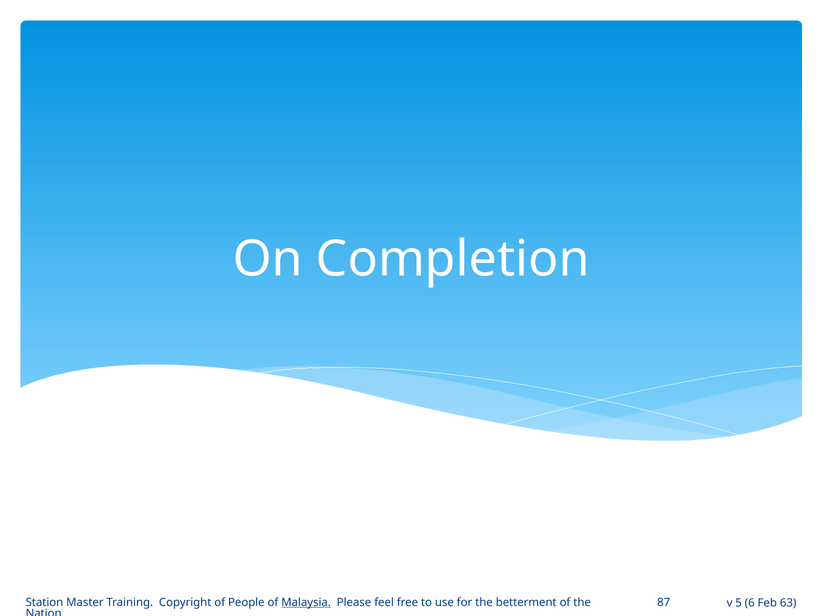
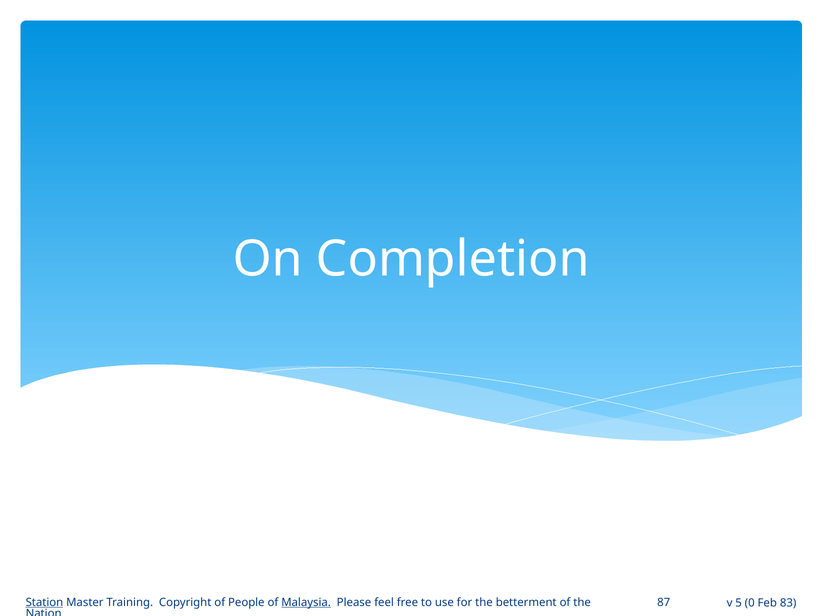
Station underline: none -> present
6: 6 -> 0
63: 63 -> 83
